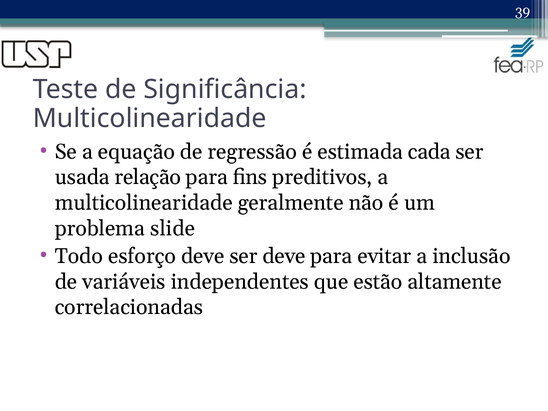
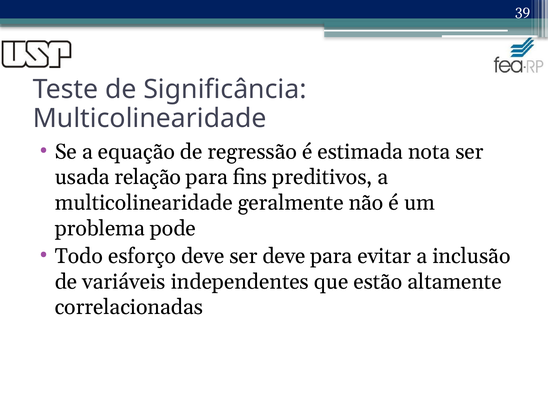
cada: cada -> nota
slide: slide -> pode
